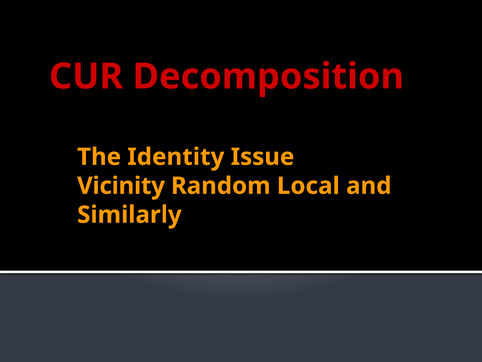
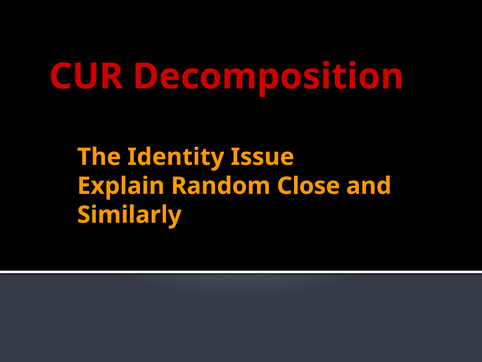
Vicinity: Vicinity -> Explain
Local: Local -> Close
